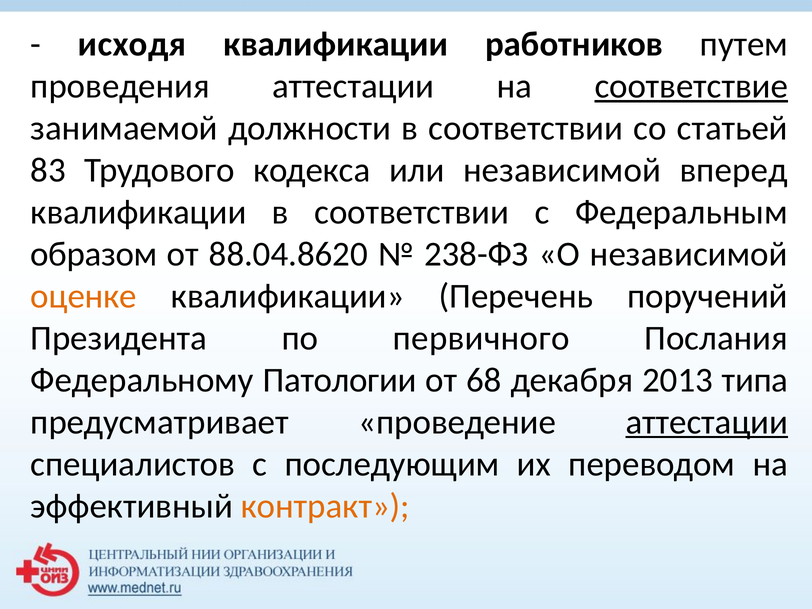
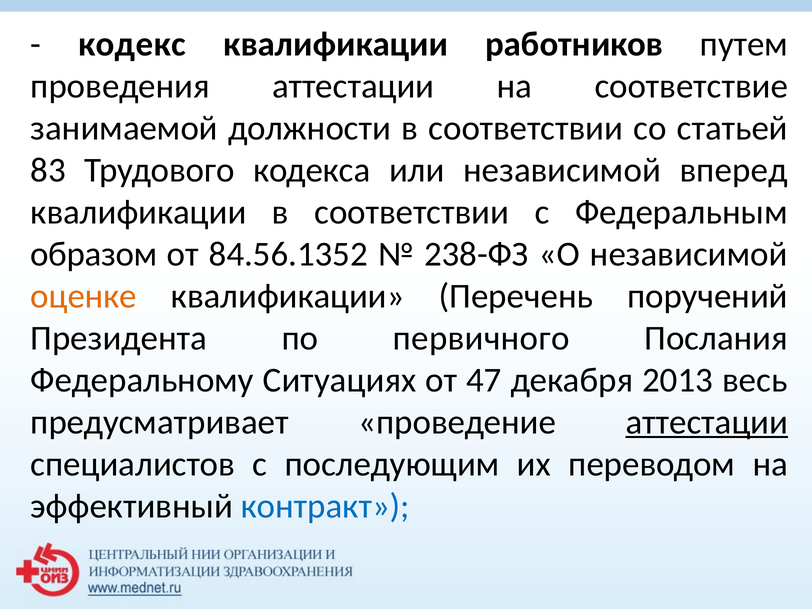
исходя: исходя -> кодекс
соответствие underline: present -> none
88.04.8620: 88.04.8620 -> 84.56.1352
Патологии: Патологии -> Ситуациях
68: 68 -> 47
типа: типа -> весь
контракт colour: orange -> blue
